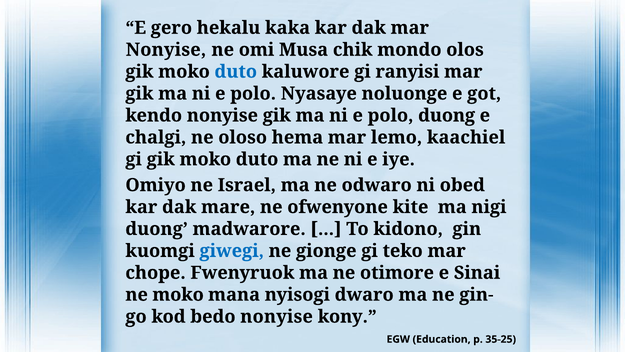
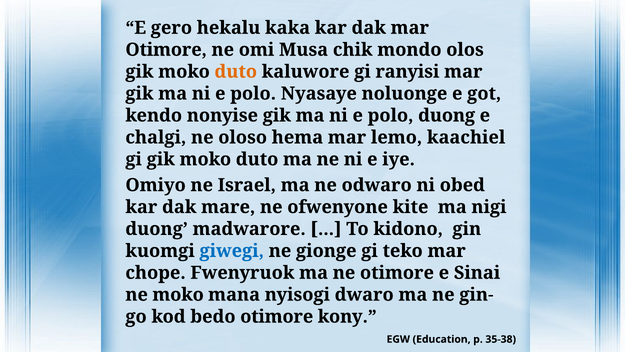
Nonyise at (166, 50): Nonyise -> Otimore
duto at (236, 72) colour: blue -> orange
bedo nonyise: nonyise -> otimore
35-25: 35-25 -> 35-38
